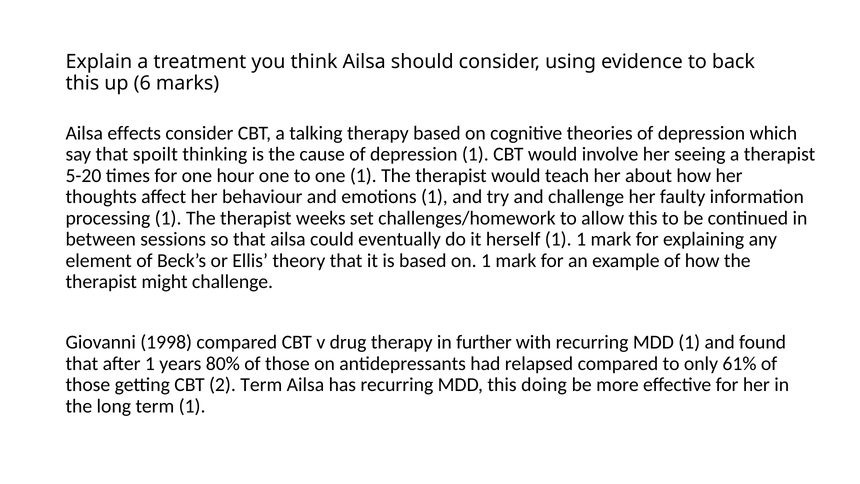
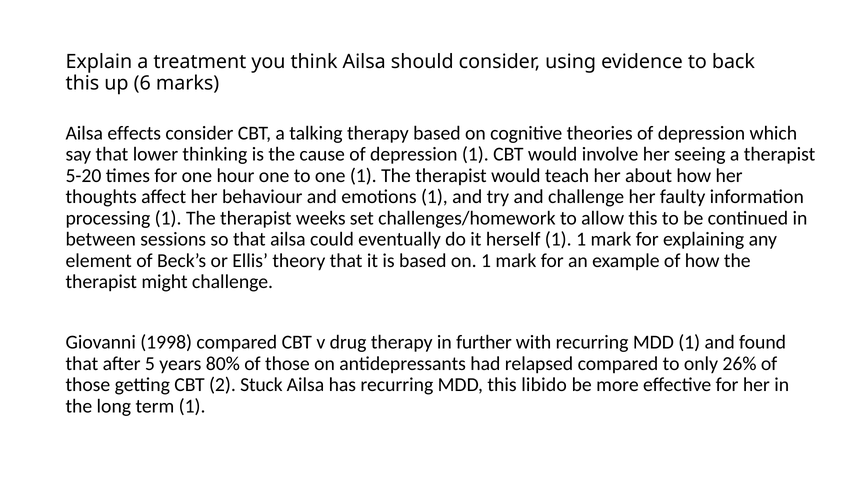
spoilt: spoilt -> lower
after 1: 1 -> 5
61%: 61% -> 26%
2 Term: Term -> Stuck
doing: doing -> libido
